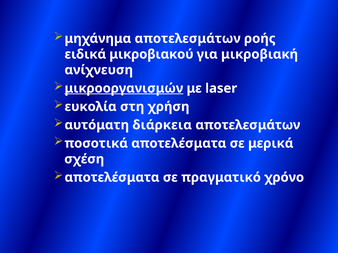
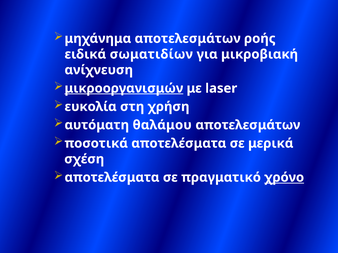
μικροβιακού: μικροβιακού -> σωματιδίων
διάρκεια: διάρκεια -> θαλάμου
χρόνο underline: none -> present
